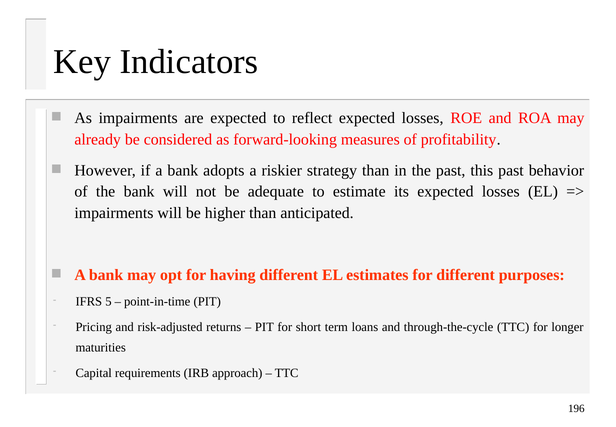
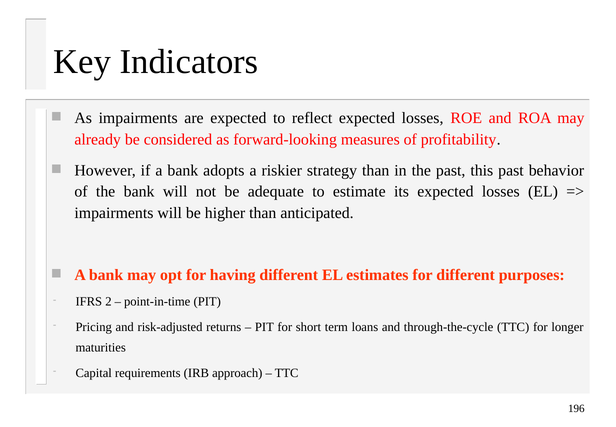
5: 5 -> 2
